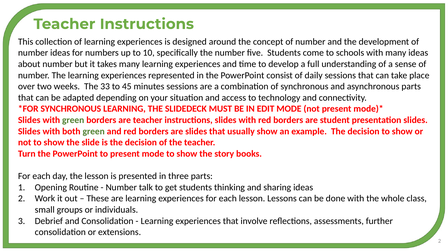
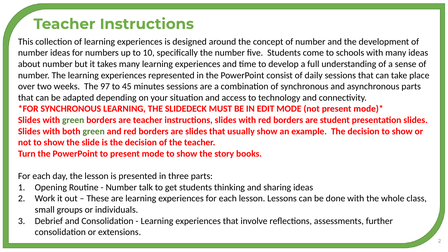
33: 33 -> 97
